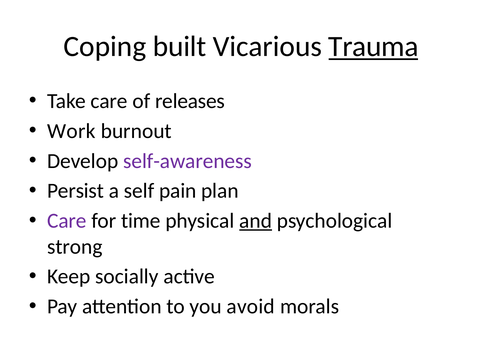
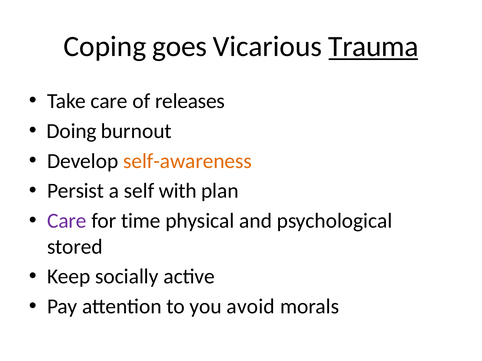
built: built -> goes
Work: Work -> Doing
self-awareness colour: purple -> orange
pain: pain -> with
and underline: present -> none
strong: strong -> stored
